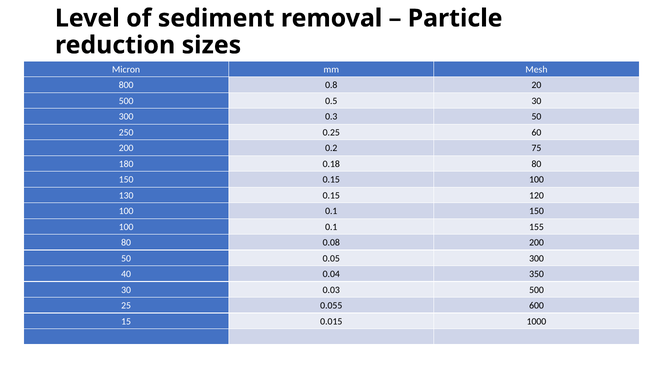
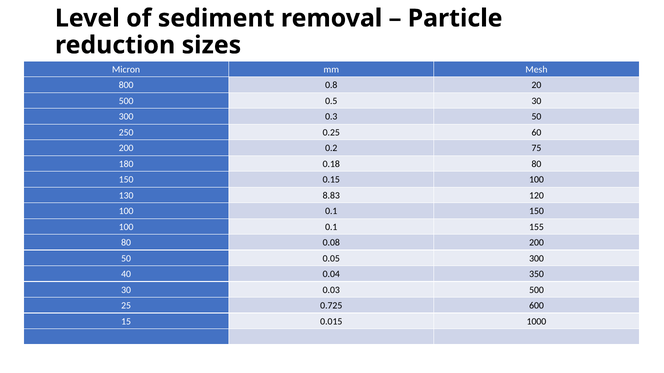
130 0.15: 0.15 -> 8.83
0.055: 0.055 -> 0.725
